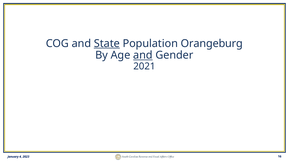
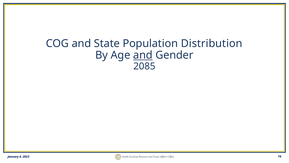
State underline: present -> none
Orangeburg: Orangeburg -> Distribution
2021: 2021 -> 2085
